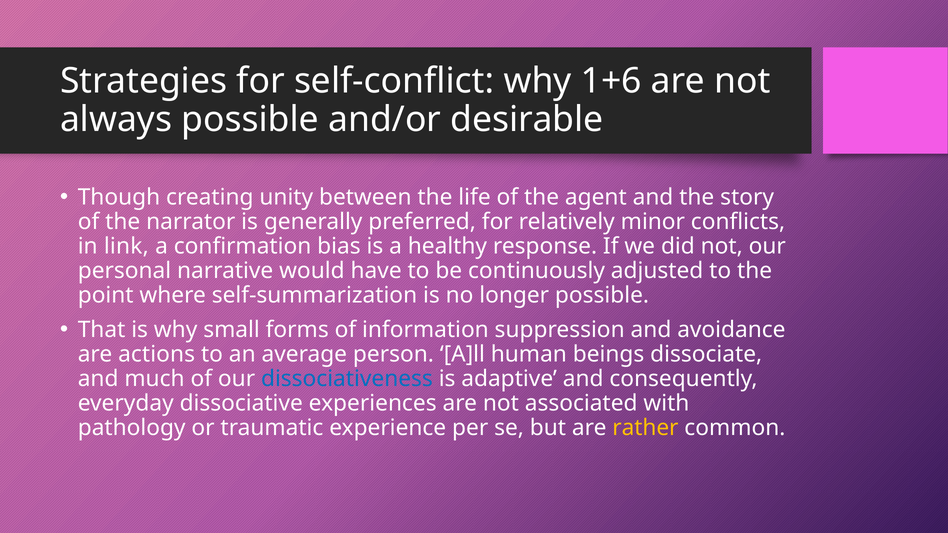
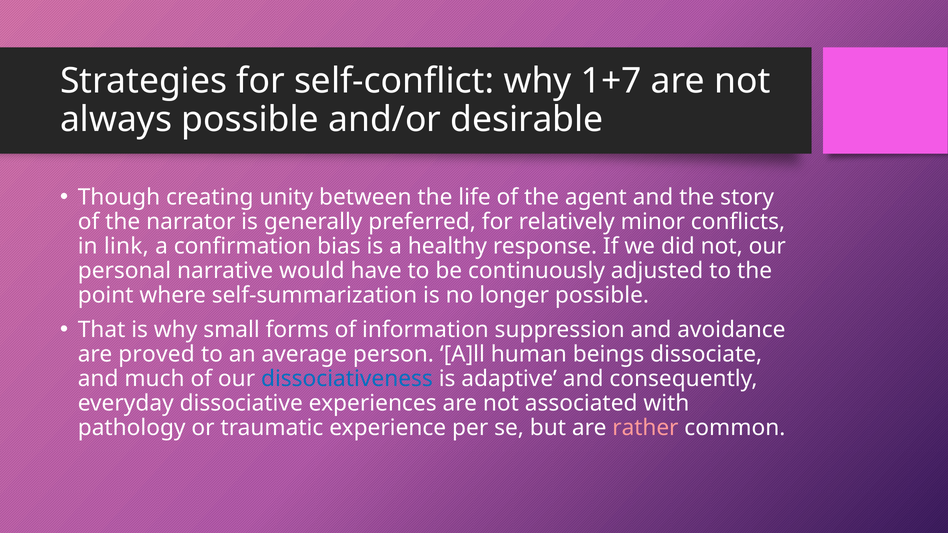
1+6: 1+6 -> 1+7
actions: actions -> proved
rather colour: yellow -> pink
